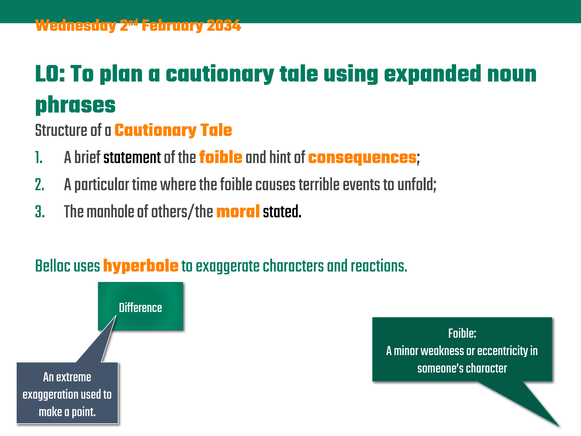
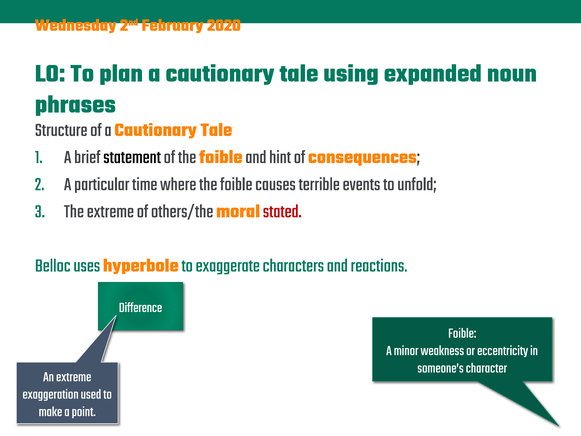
2034: 2034 -> 2020
The manhole: manhole -> extreme
stated colour: black -> red
